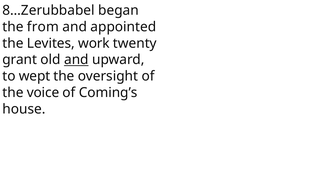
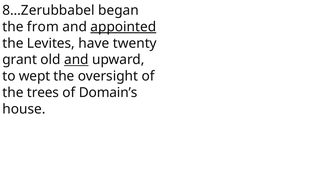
appointed underline: none -> present
work: work -> have
voice: voice -> trees
Coming’s: Coming’s -> Domain’s
